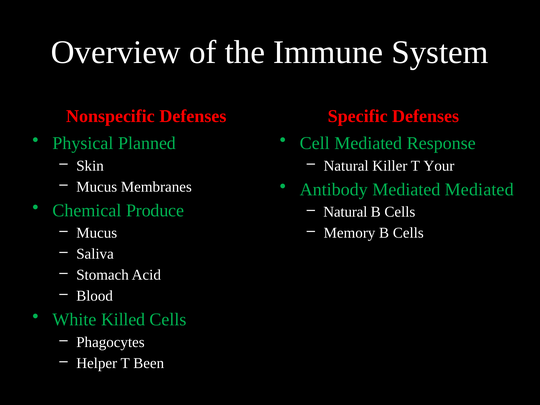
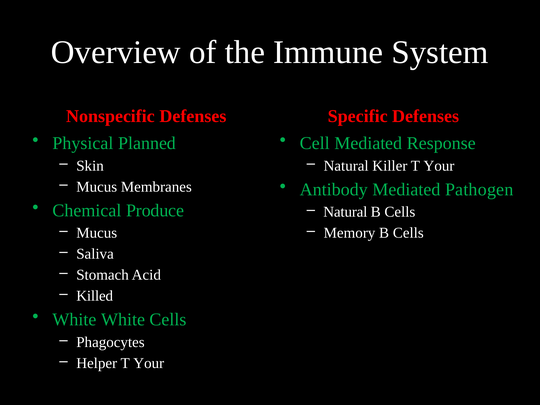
Mediated Mediated: Mediated -> Pathogen
Blood: Blood -> Killed
White Killed: Killed -> White
Helper T Been: Been -> Your
